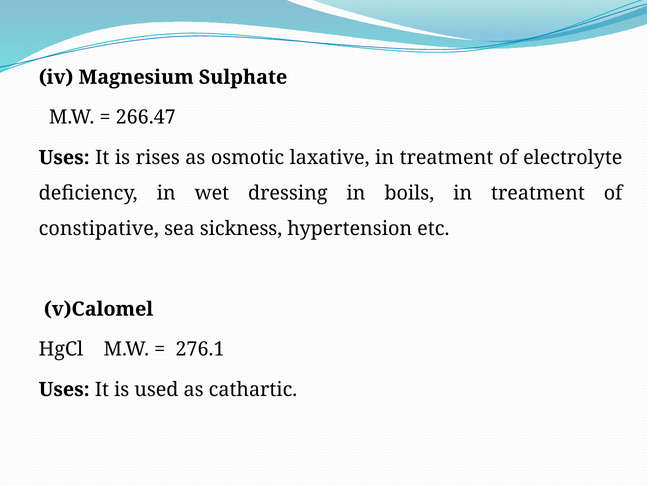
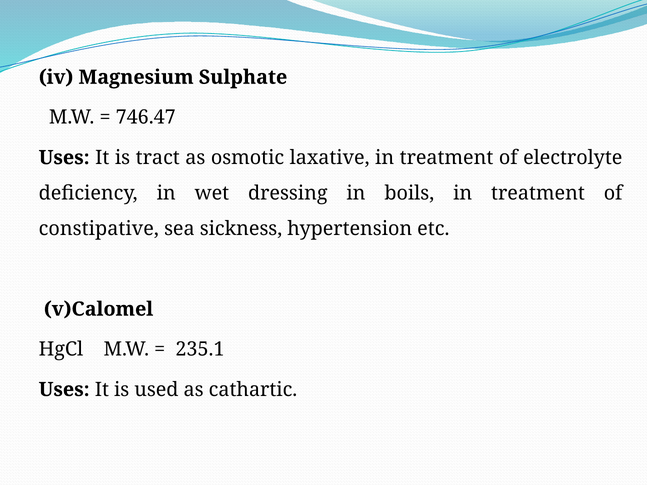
266.47: 266.47 -> 746.47
rises: rises -> tract
276.1: 276.1 -> 235.1
